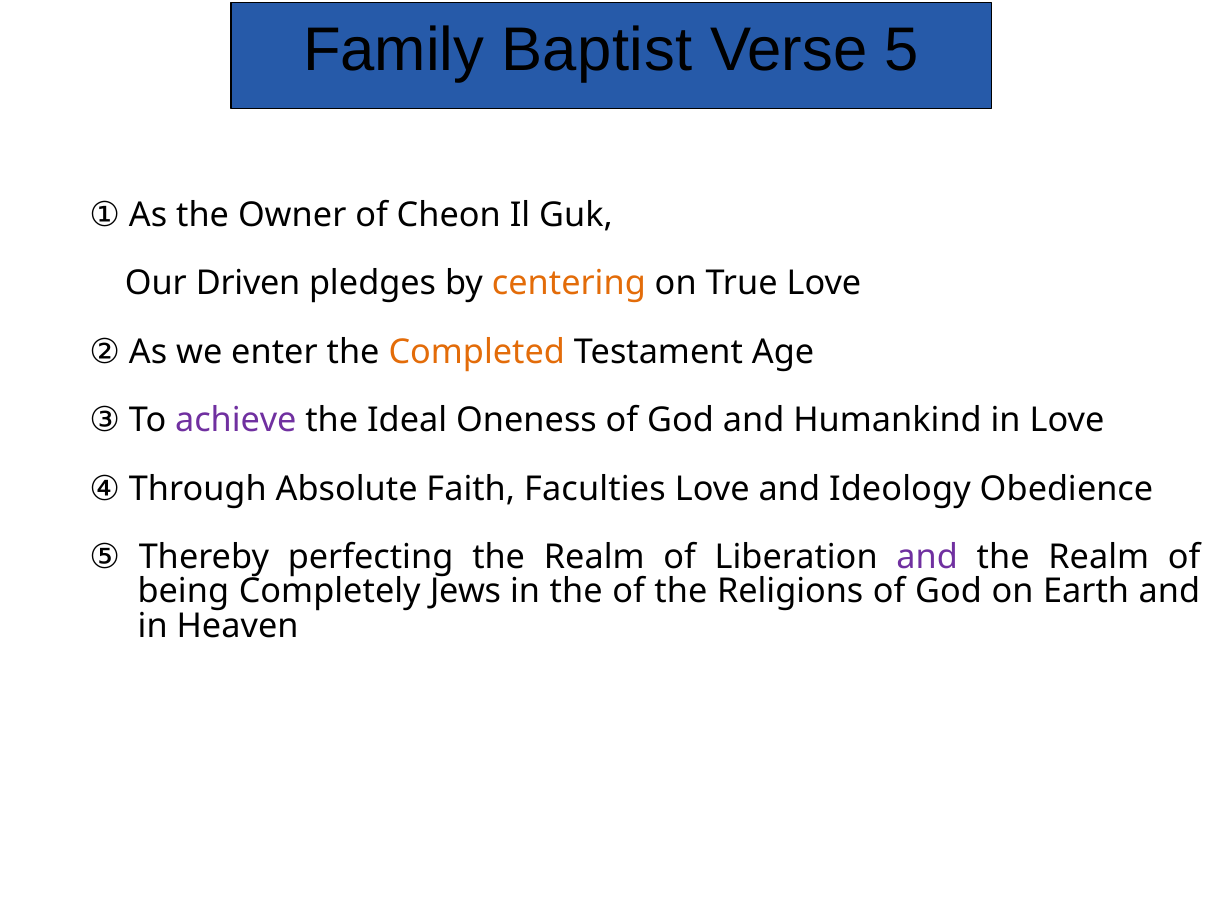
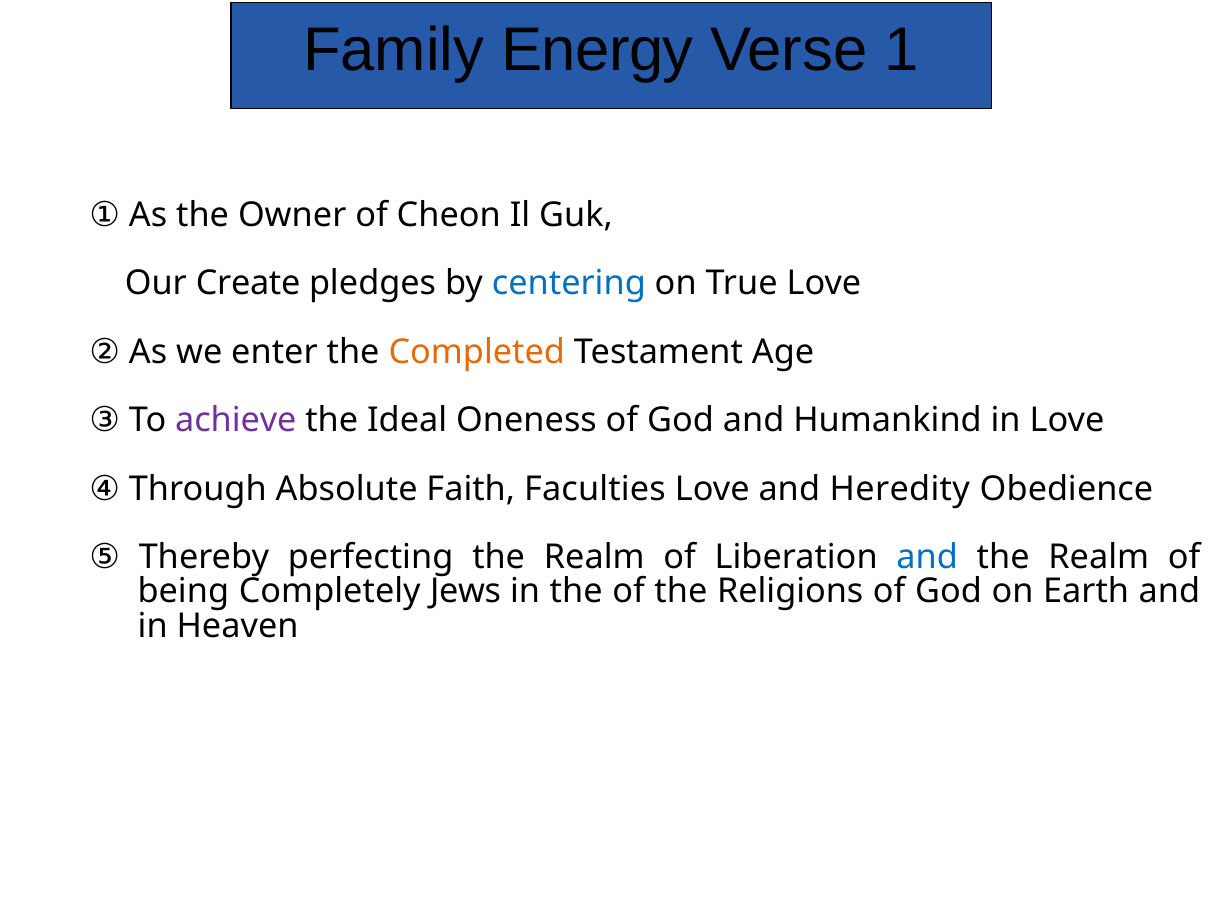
Baptist: Baptist -> Energy
5: 5 -> 1
Driven: Driven -> Create
centering colour: orange -> blue
Ideology: Ideology -> Heredity
and at (927, 557) colour: purple -> blue
